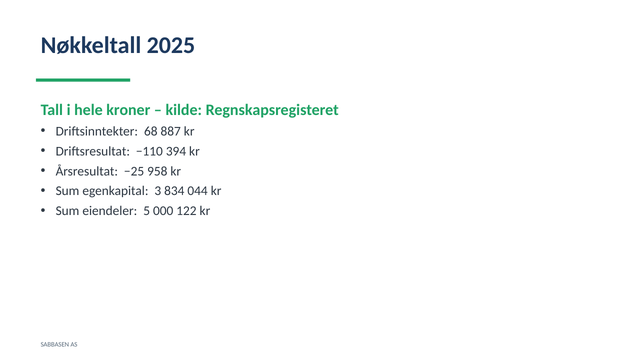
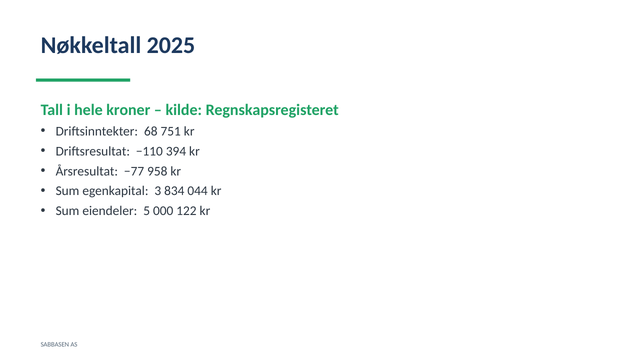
887: 887 -> 751
−25: −25 -> −77
